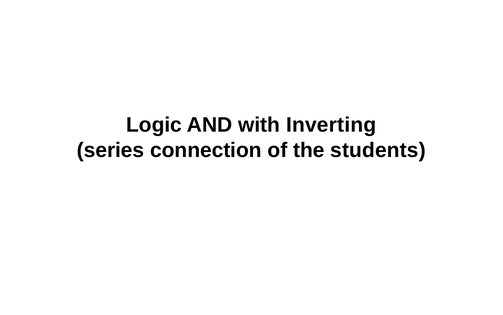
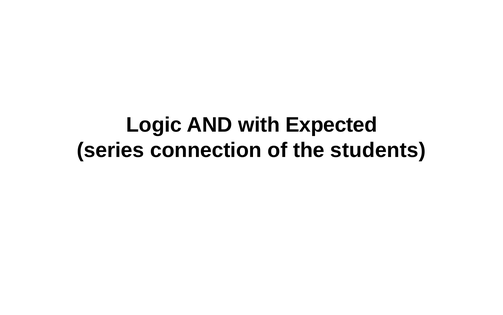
Inverting: Inverting -> Expected
